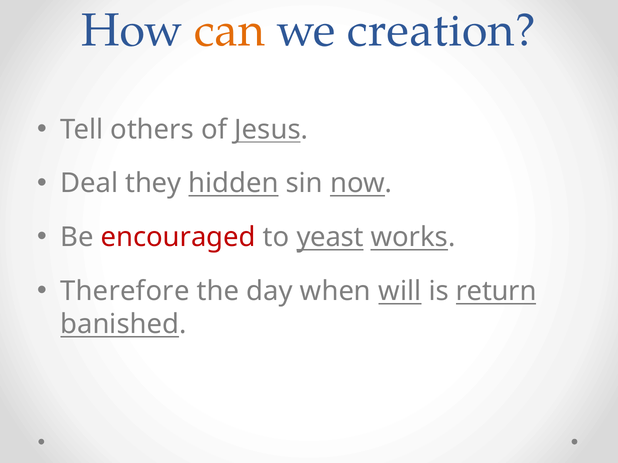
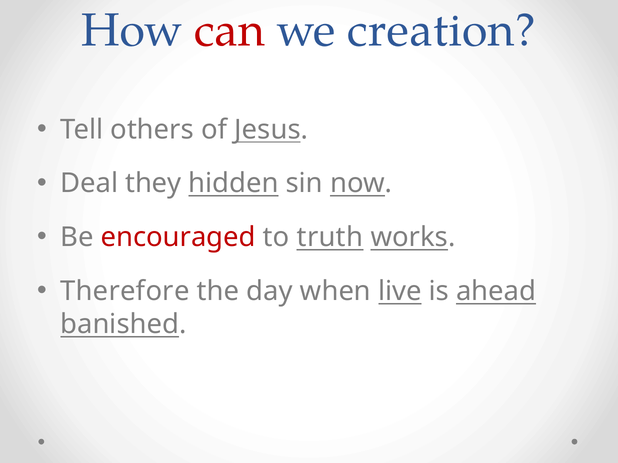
can colour: orange -> red
yeast: yeast -> truth
will: will -> live
return: return -> ahead
